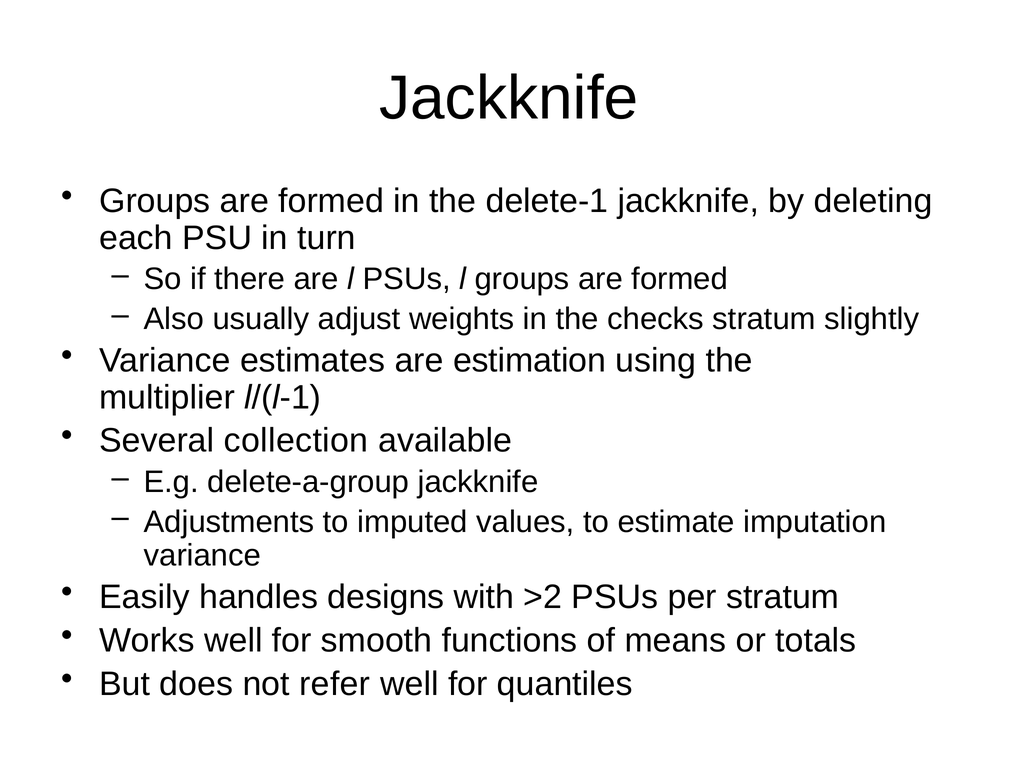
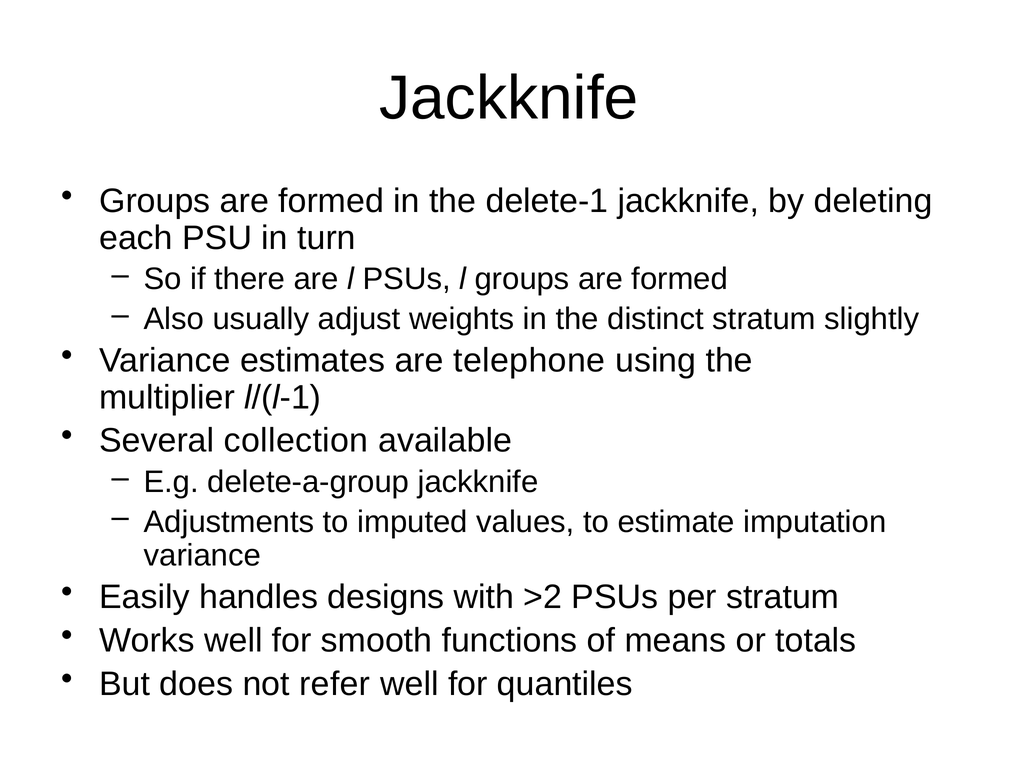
checks: checks -> distinct
estimation: estimation -> telephone
